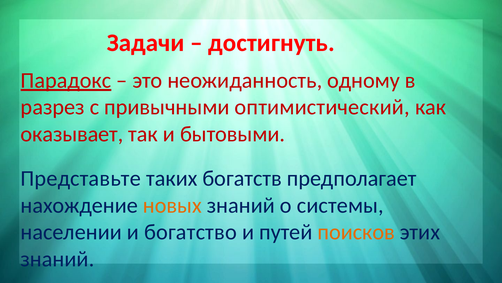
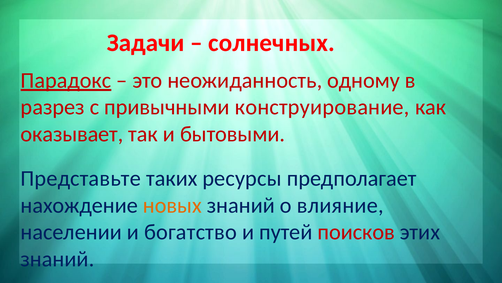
достигнуть: достигнуть -> солнечных
оптимистический: оптимистический -> конструирование
богатств: богатств -> ресурсы
системы: системы -> влияние
поисков colour: orange -> red
